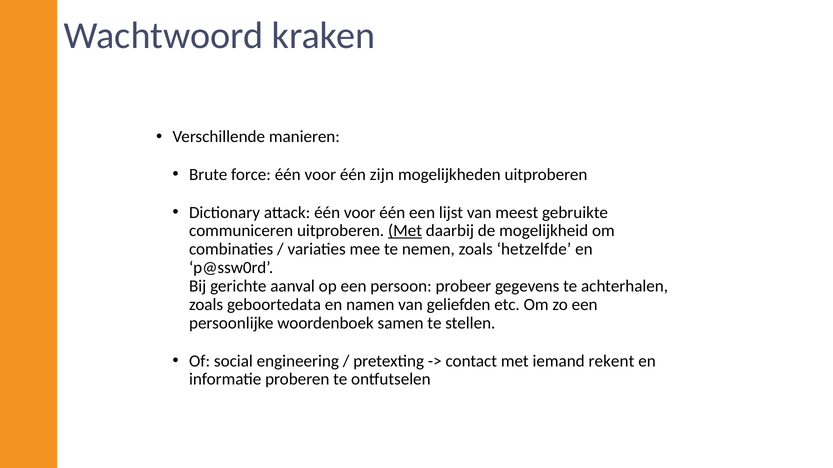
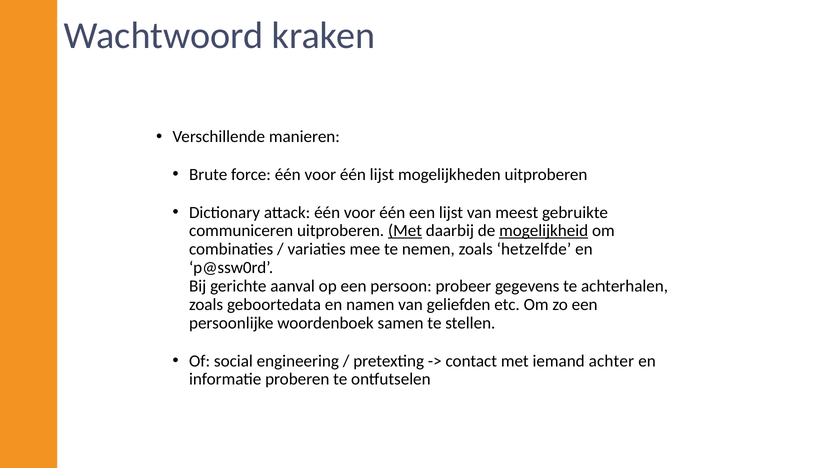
één zijn: zijn -> lijst
mogelijkheid underline: none -> present
rekent: rekent -> achter
